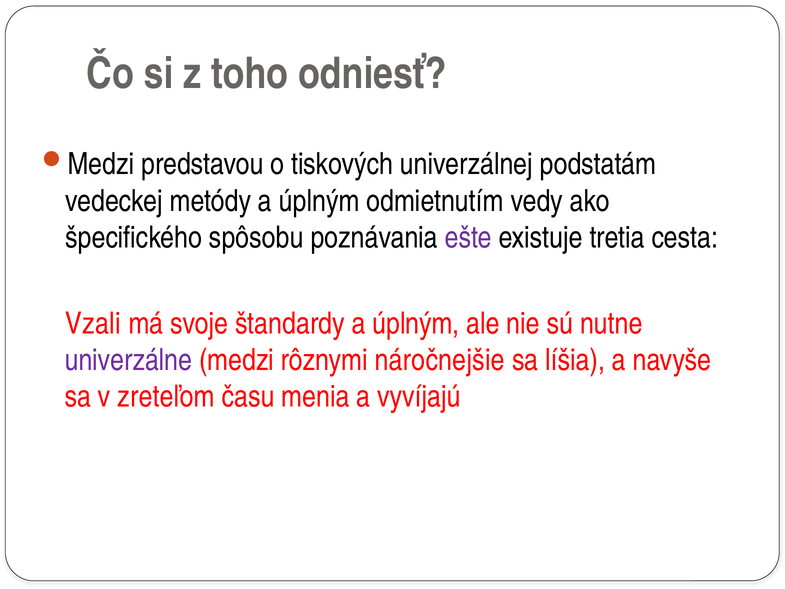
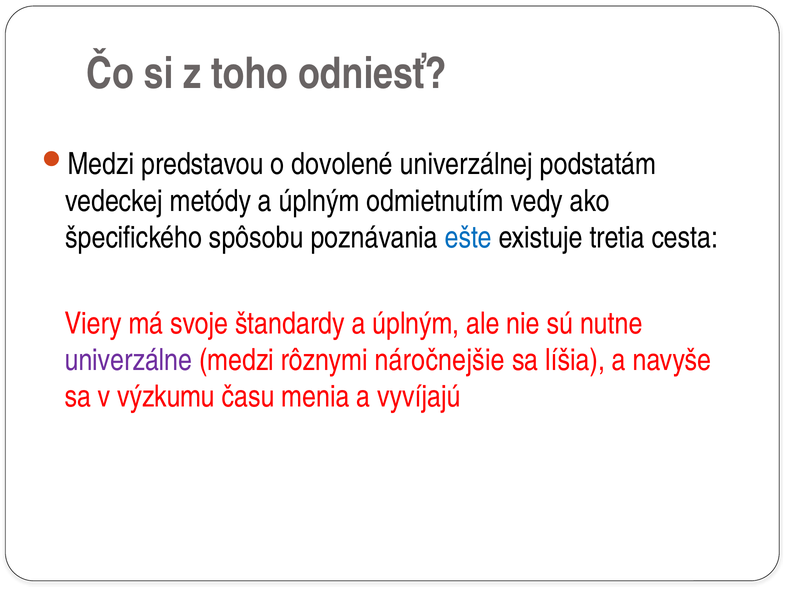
tiskových: tiskových -> dovolené
ešte colour: purple -> blue
Vzali: Vzali -> Viery
zreteľom: zreteľom -> výzkumu
